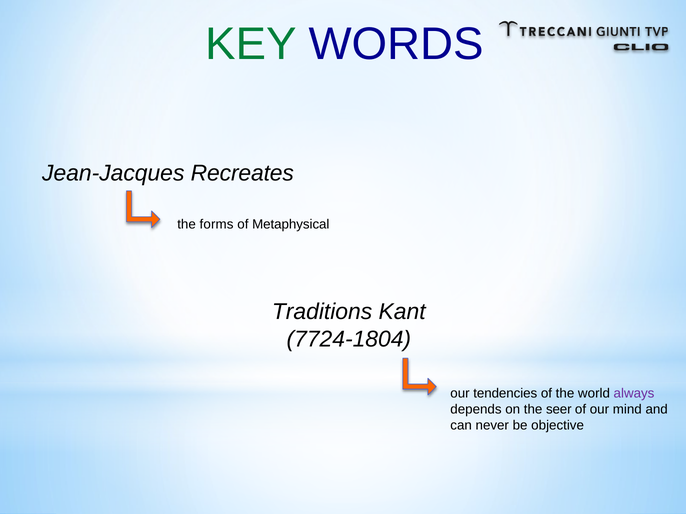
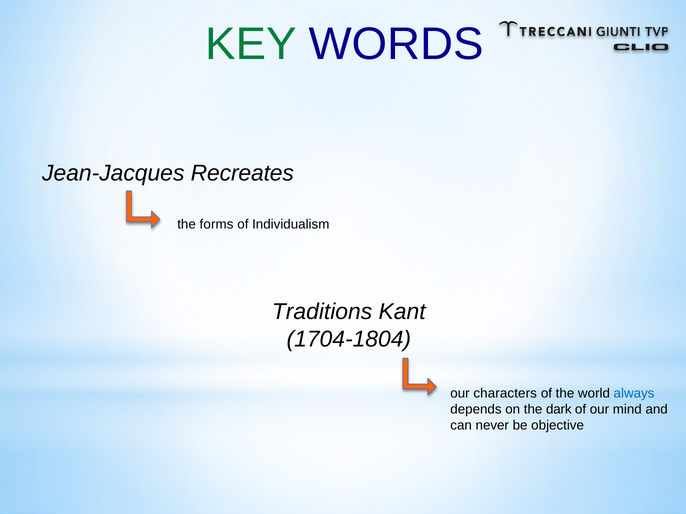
Metaphysical: Metaphysical -> Individualism
7724-1804: 7724-1804 -> 1704-1804
tendencies: tendencies -> characters
always colour: purple -> blue
seer: seer -> dark
